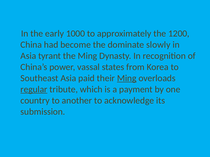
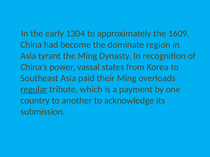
1000: 1000 -> 1304
1200: 1200 -> 1609
slowly: slowly -> region
Ming at (127, 78) underline: present -> none
